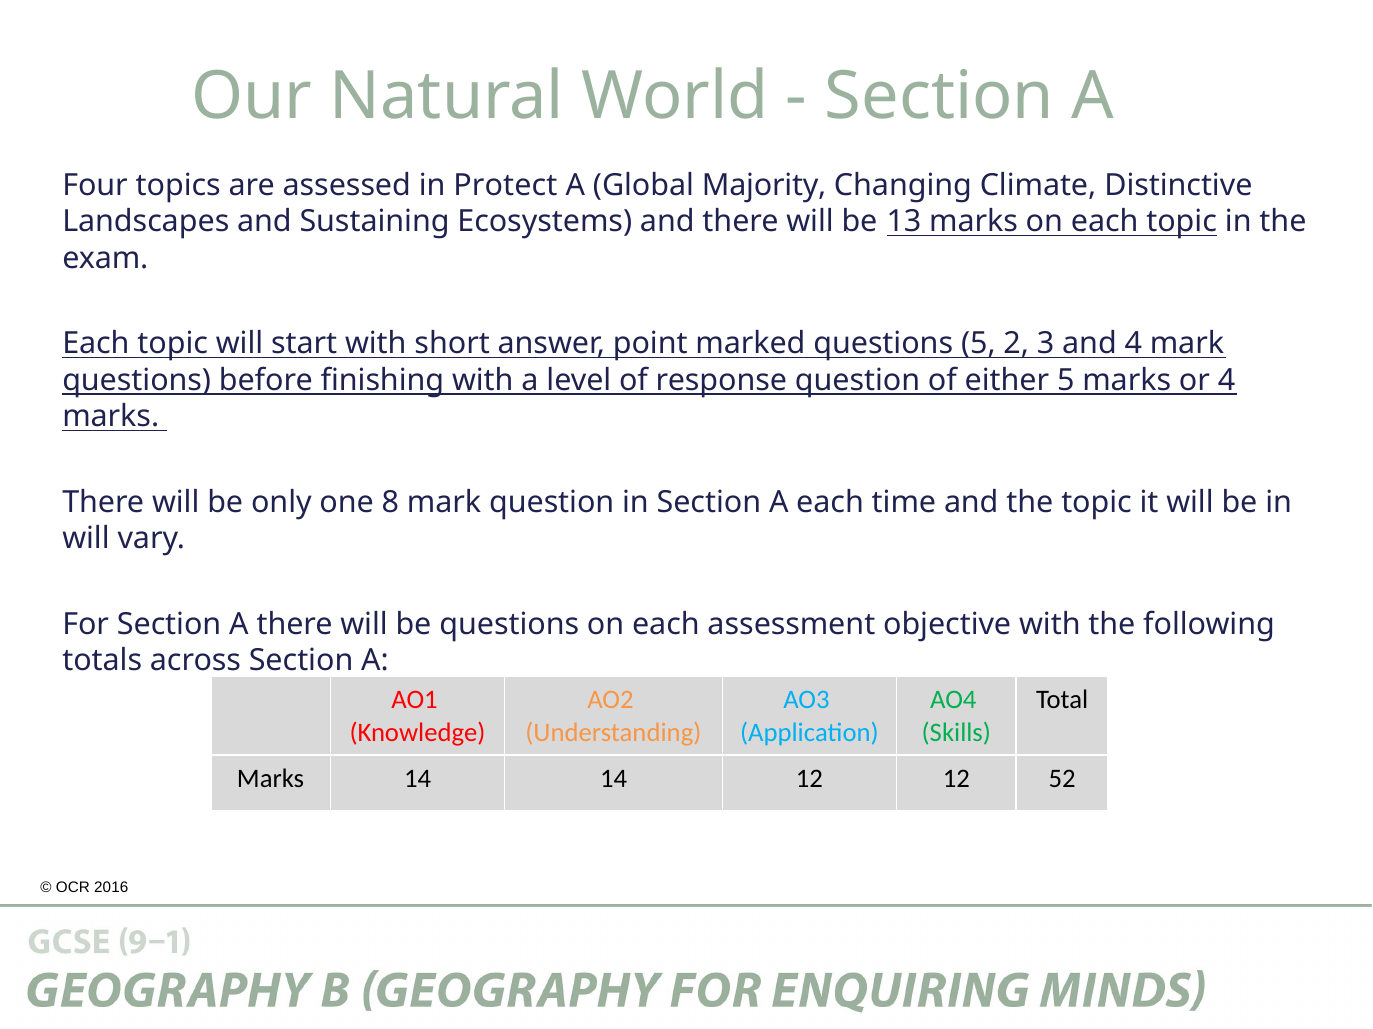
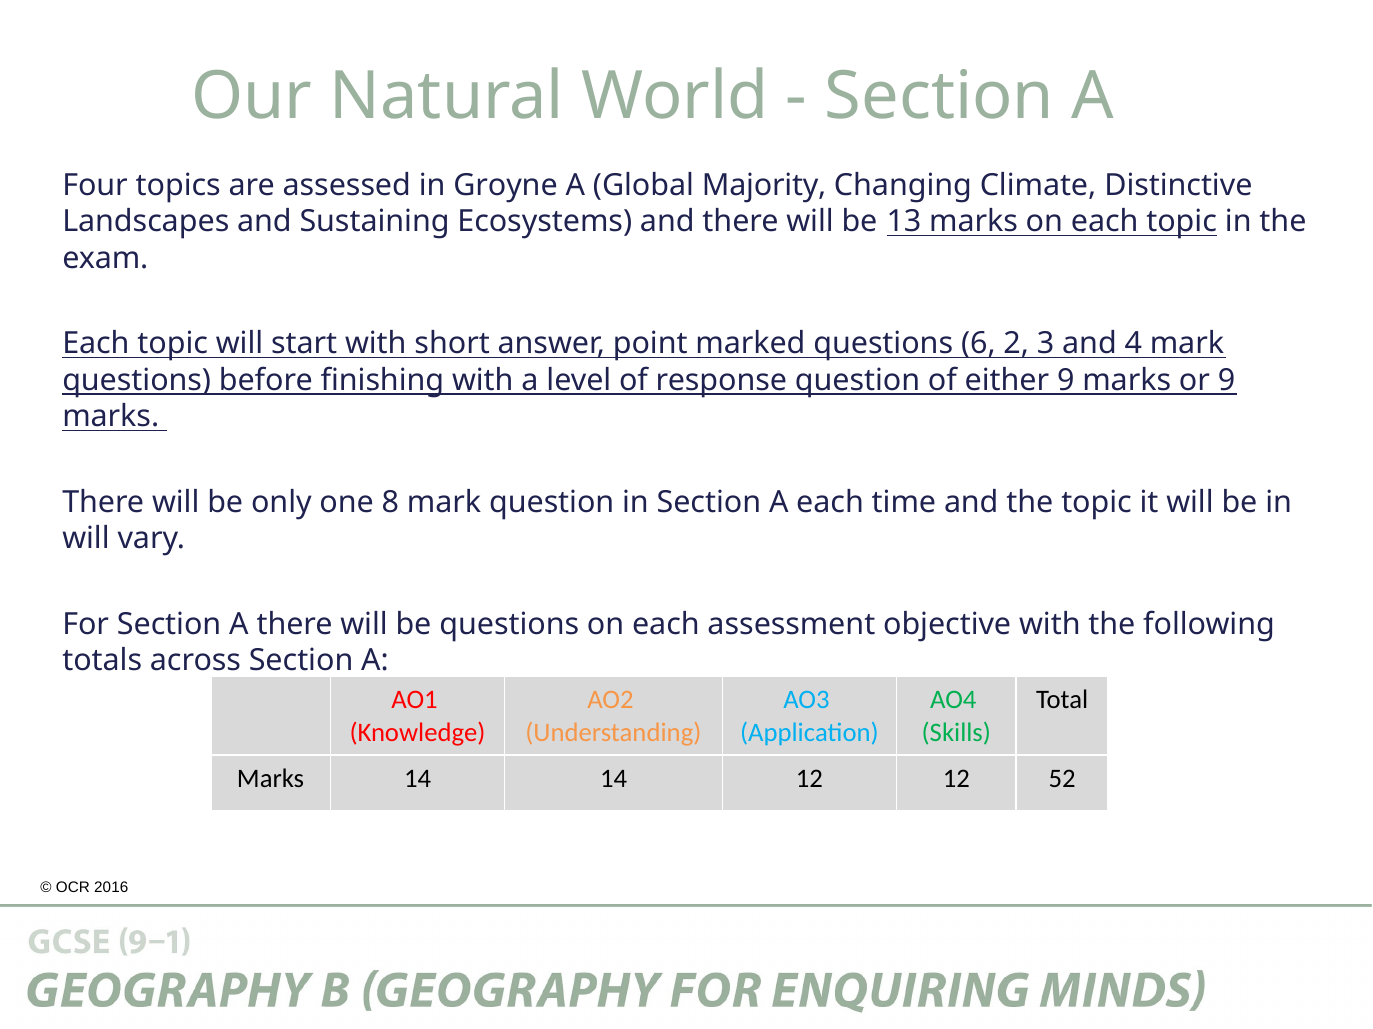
Protect: Protect -> Groyne
questions 5: 5 -> 6
either 5: 5 -> 9
or 4: 4 -> 9
